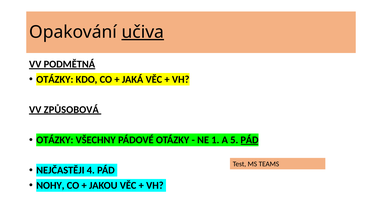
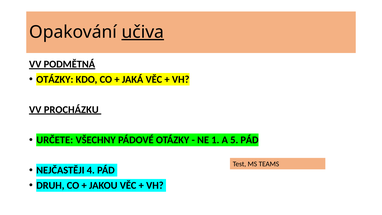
ZPŮSOBOVÁ: ZPŮSOBOVÁ -> PROCHÁZKU
OTÁZKY at (55, 140): OTÁZKY -> URČETE
PÁD at (249, 140) underline: present -> none
NOHY: NOHY -> DRUH
